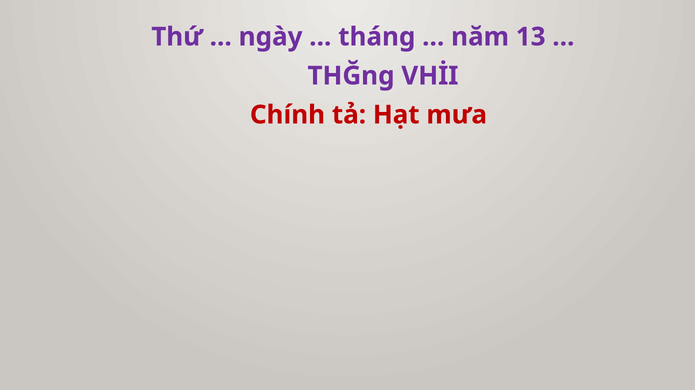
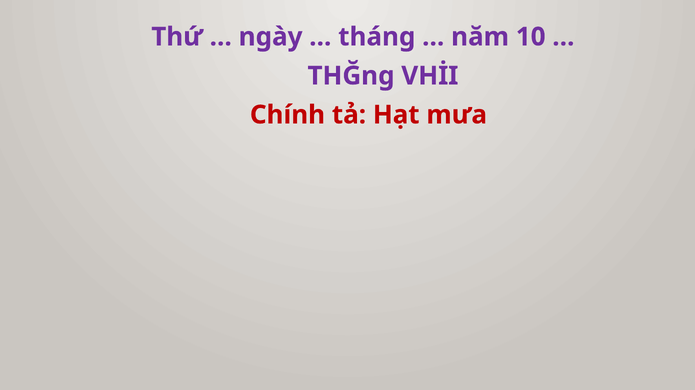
13: 13 -> 10
